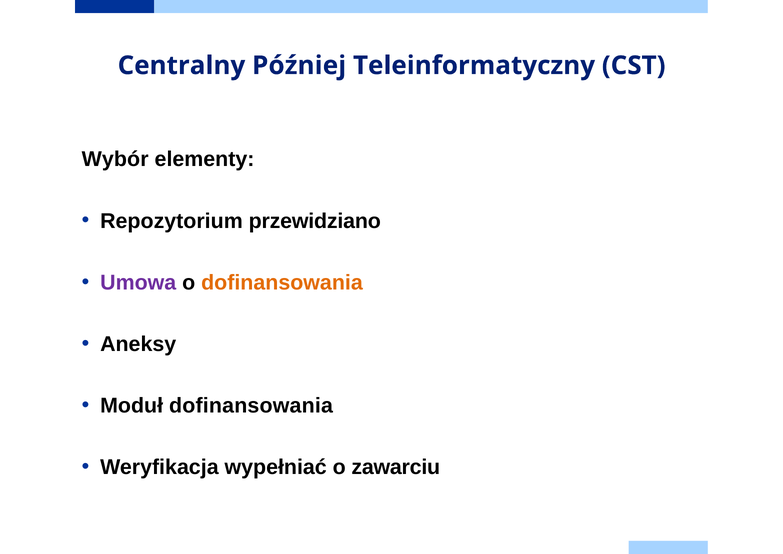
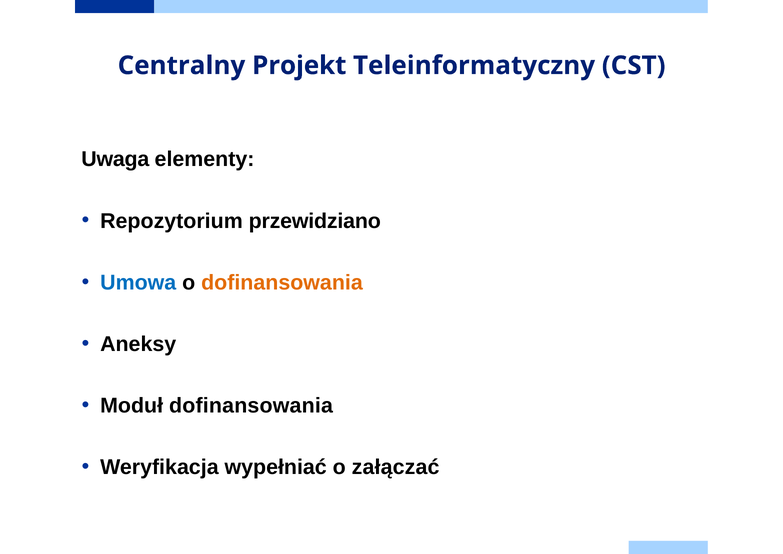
Później: Później -> Projekt
Wybór: Wybór -> Uwaga
Umowa colour: purple -> blue
zawarciu: zawarciu -> załączać
